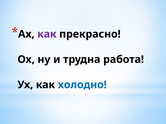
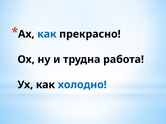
как at (47, 34) colour: purple -> blue
